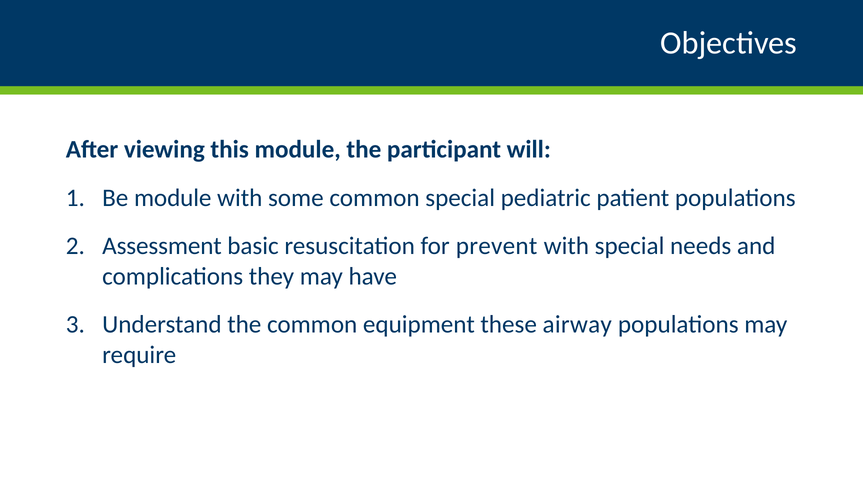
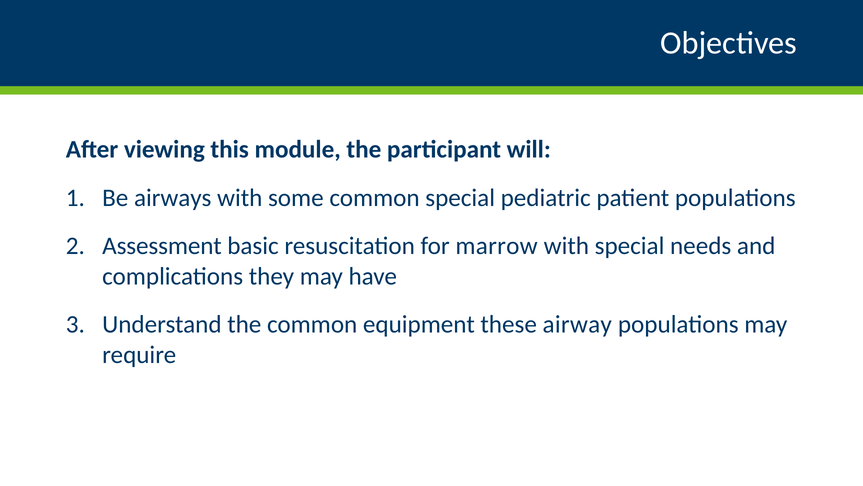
Be module: module -> airways
prevent: prevent -> marrow
